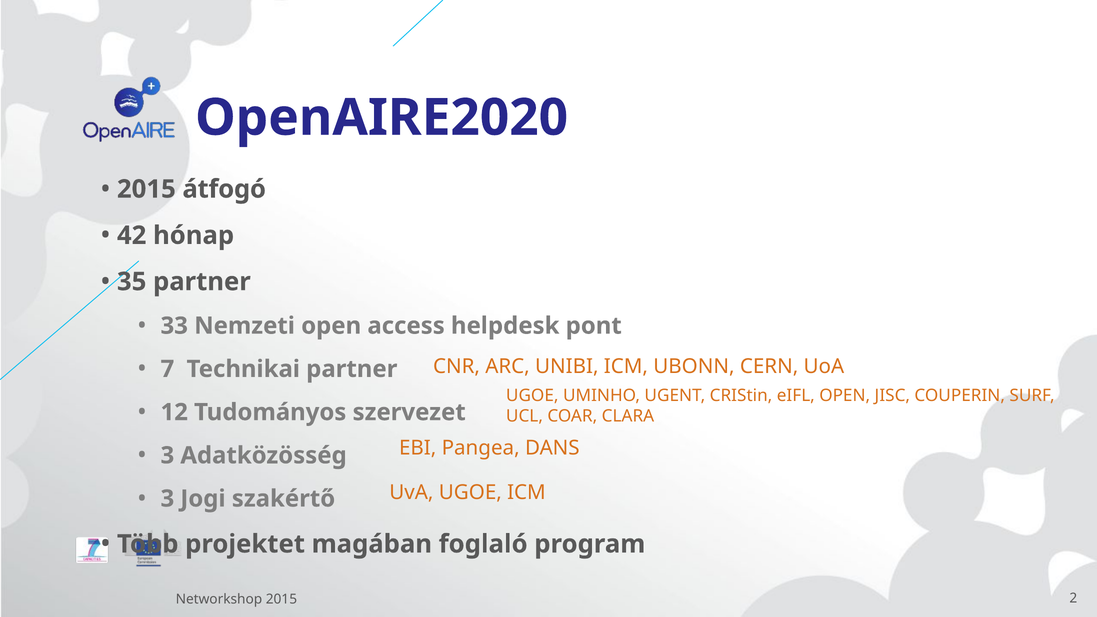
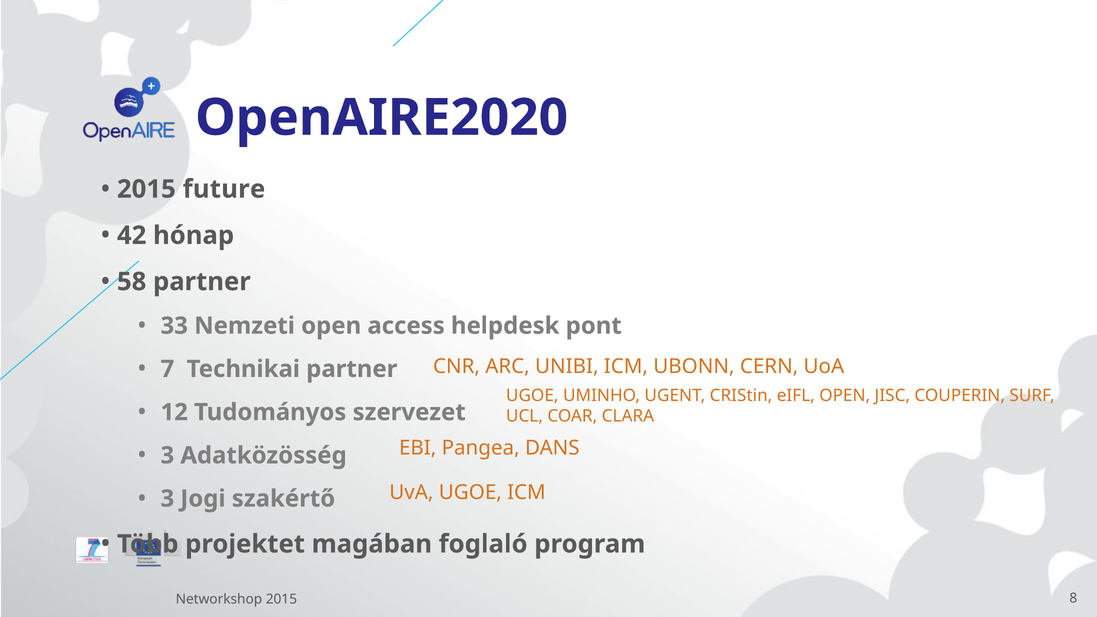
átfogó: átfogó -> future
35: 35 -> 58
2: 2 -> 8
